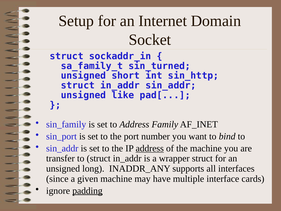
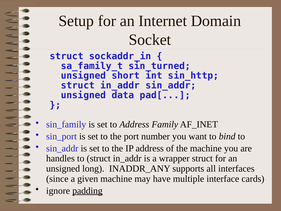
like: like -> data
address at (150, 148) underline: present -> none
transfer: transfer -> handles
